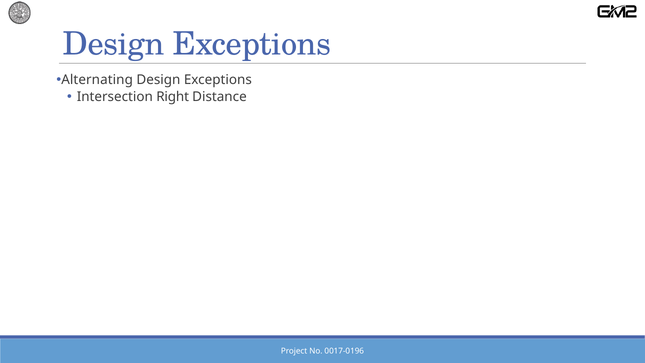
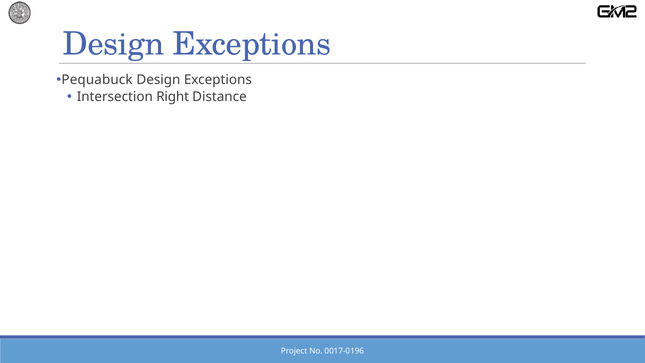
Alternating: Alternating -> Pequabuck
